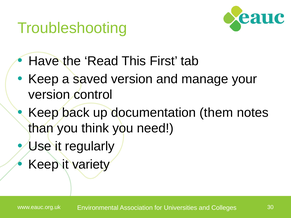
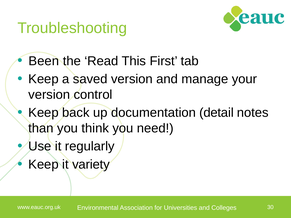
Have: Have -> Been
them: them -> detail
